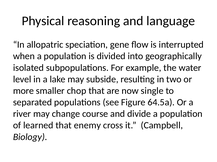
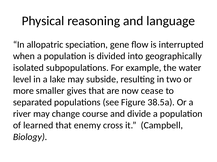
chop: chop -> gives
single: single -> cease
64.5a: 64.5a -> 38.5a
